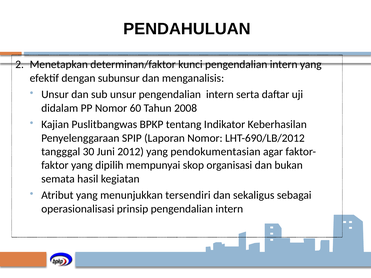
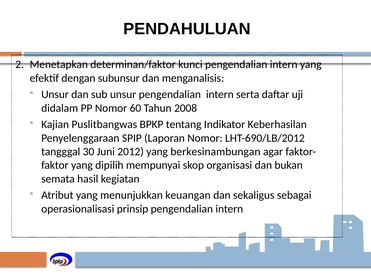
pendokumentasian: pendokumentasian -> berkesinambungan
tersendiri: tersendiri -> keuangan
